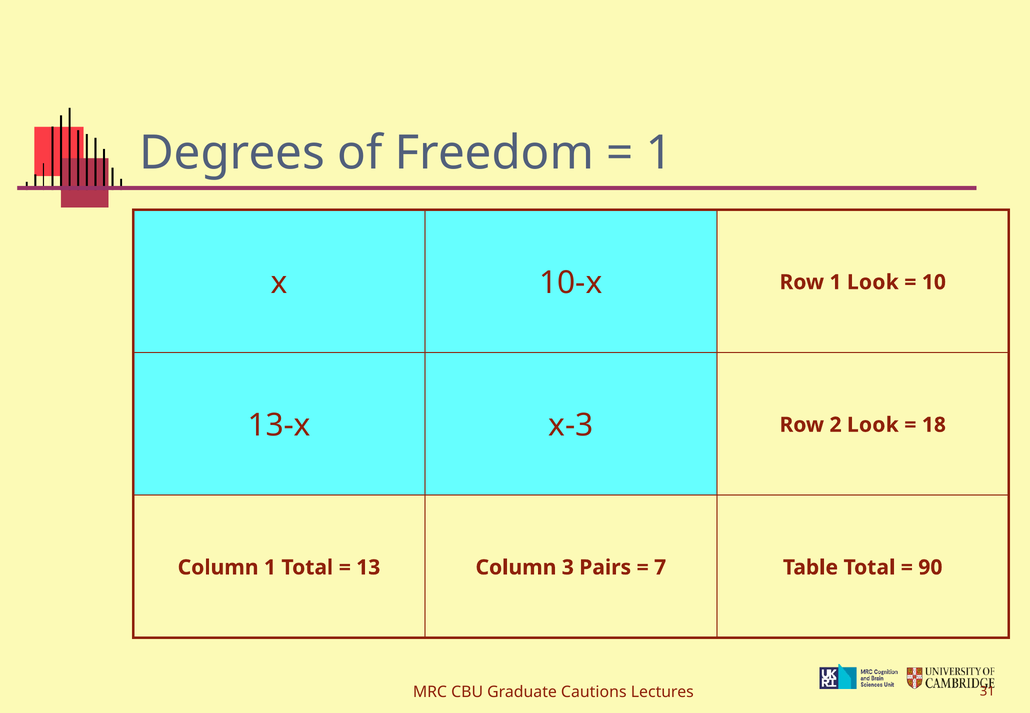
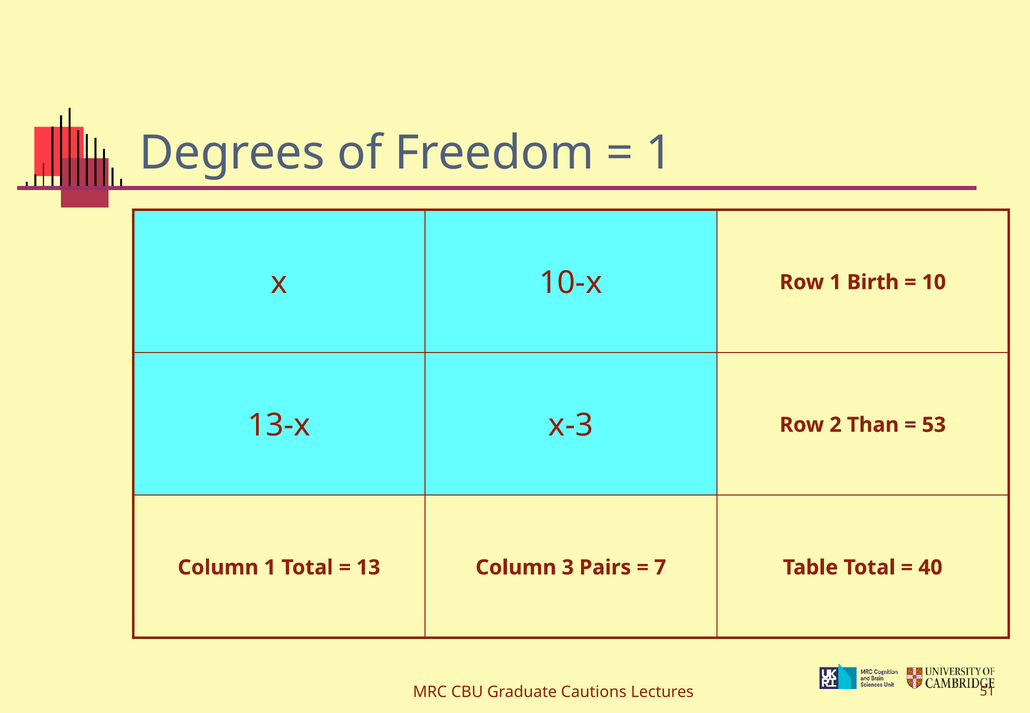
1 Look: Look -> Birth
2 Look: Look -> Than
18: 18 -> 53
90: 90 -> 40
31: 31 -> 51
